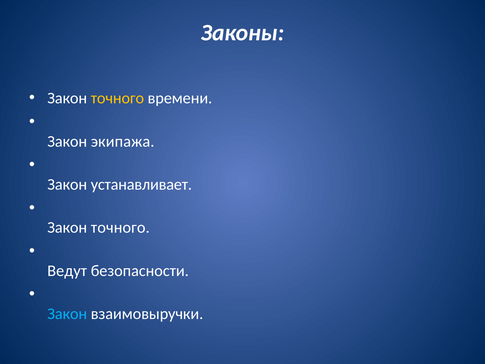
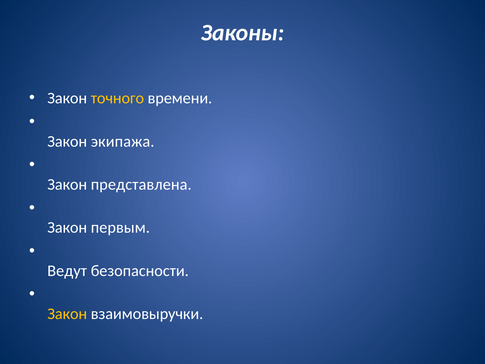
устанавливает: устанавливает -> представлена
точного at (120, 227): точного -> первым
Закон at (67, 314) colour: light blue -> yellow
